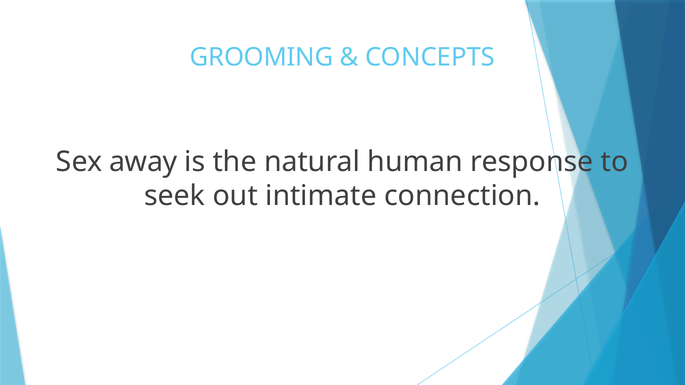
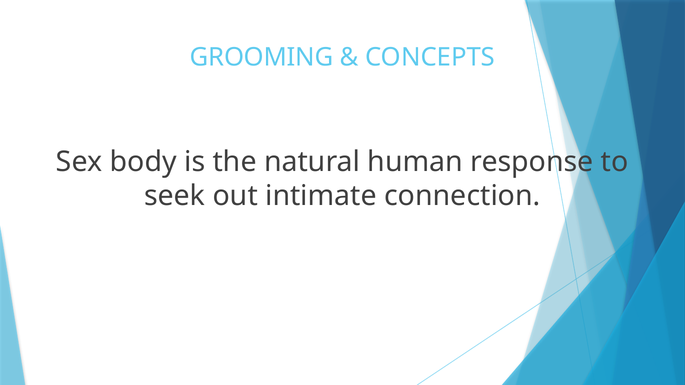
away: away -> body
